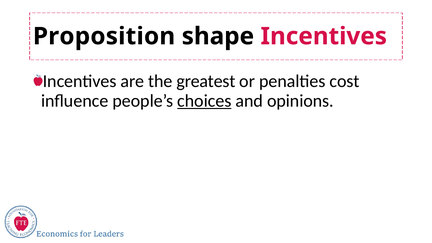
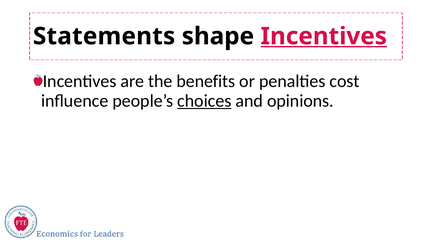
Proposition: Proposition -> Statements
Incentives at (324, 36) underline: none -> present
greatest: greatest -> benefits
